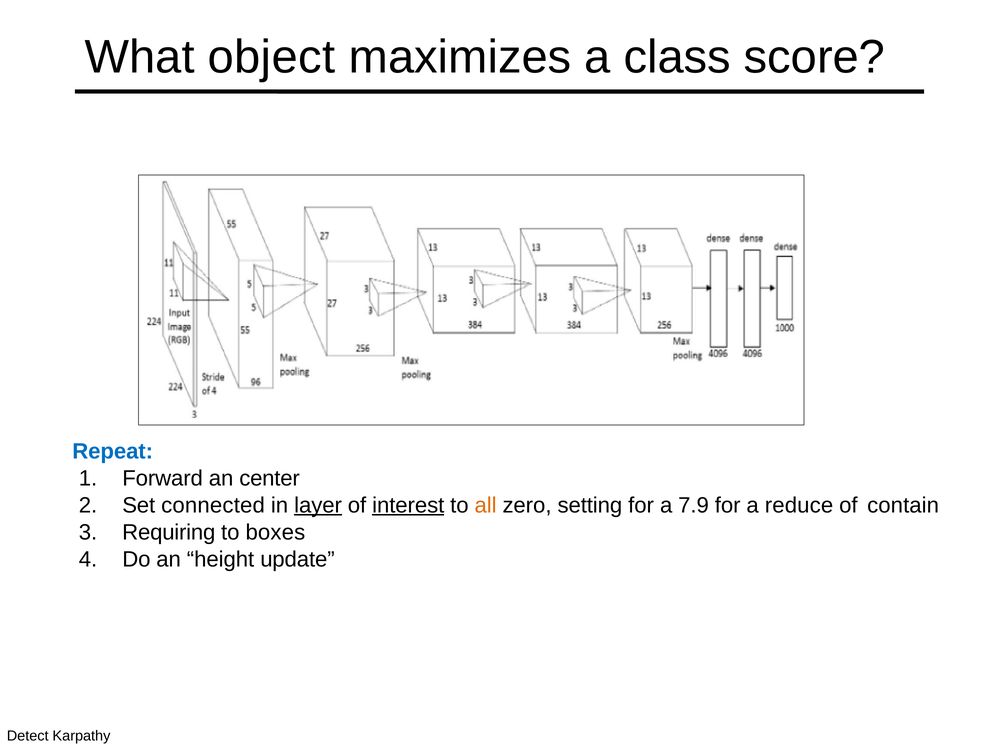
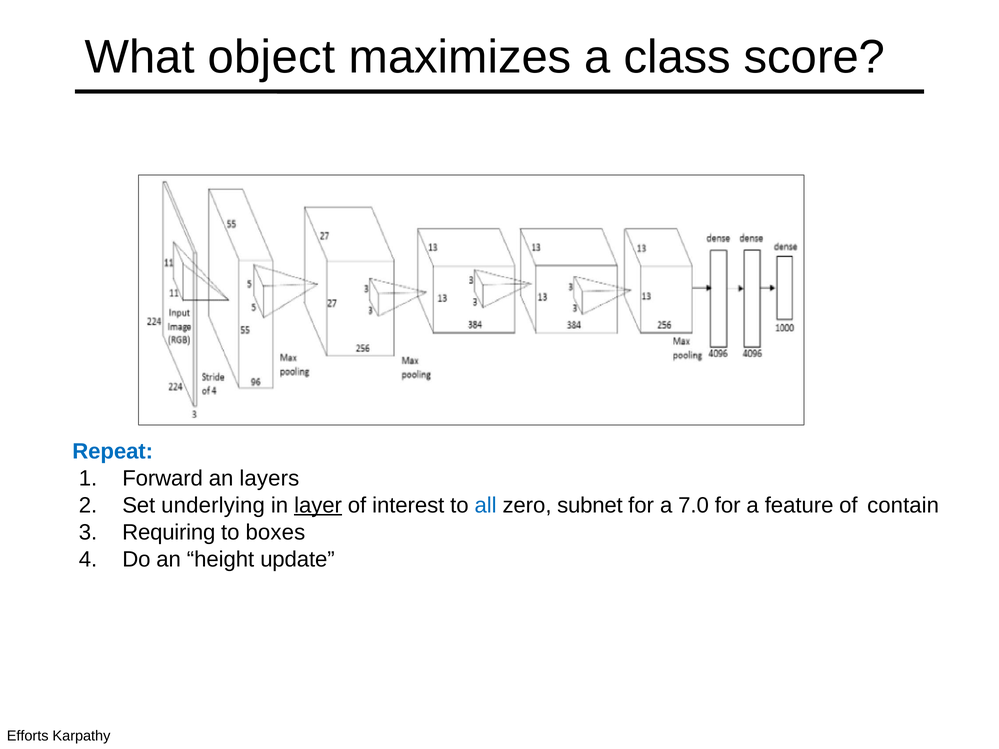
center: center -> layers
connected: connected -> underlying
interest underline: present -> none
all colour: orange -> blue
setting: setting -> subnet
7.9: 7.9 -> 7.0
reduce: reduce -> feature
Detect: Detect -> Efforts
